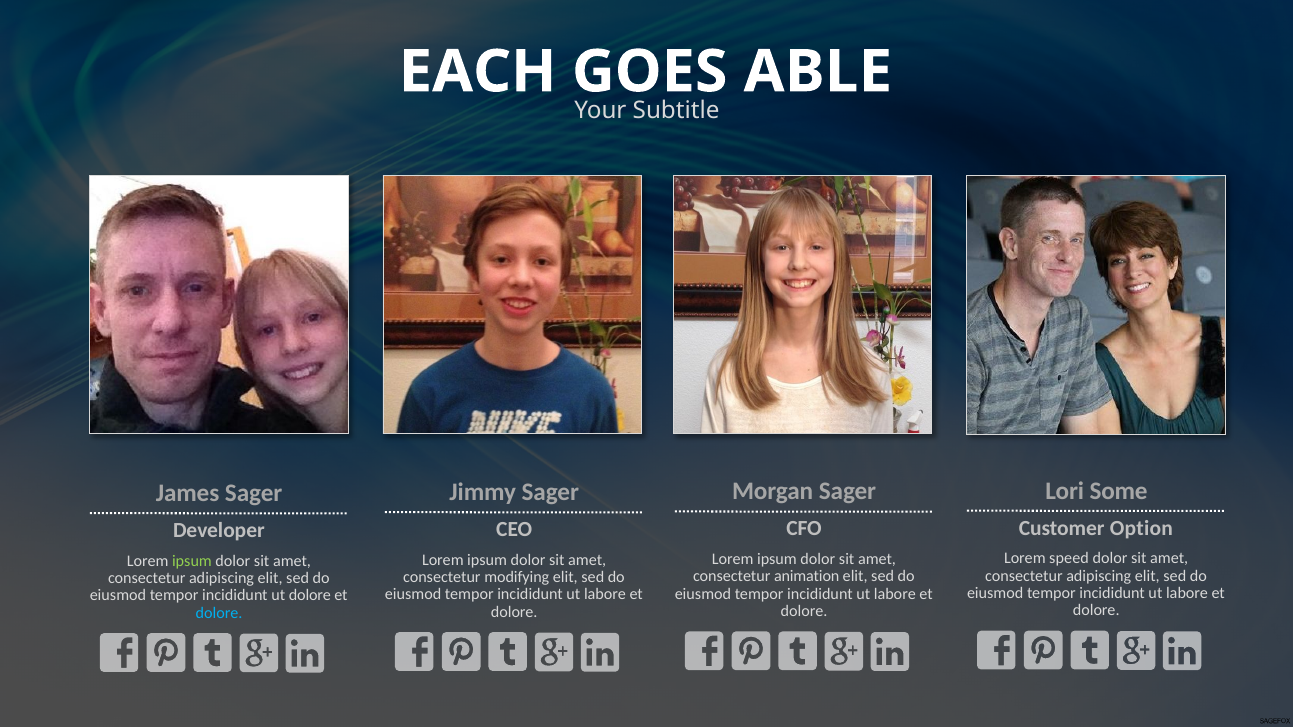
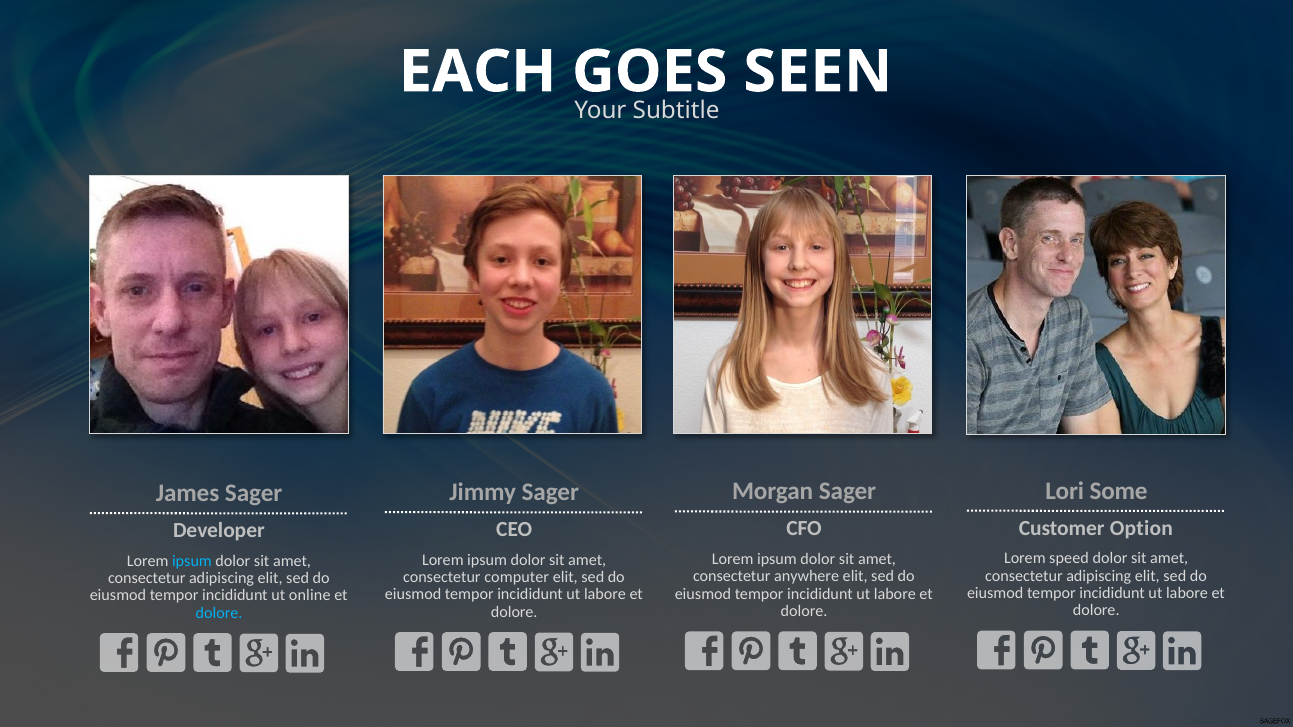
ABLE: ABLE -> SEEN
ipsum at (192, 561) colour: light green -> light blue
animation: animation -> anywhere
modifying: modifying -> computer
ut dolore: dolore -> online
